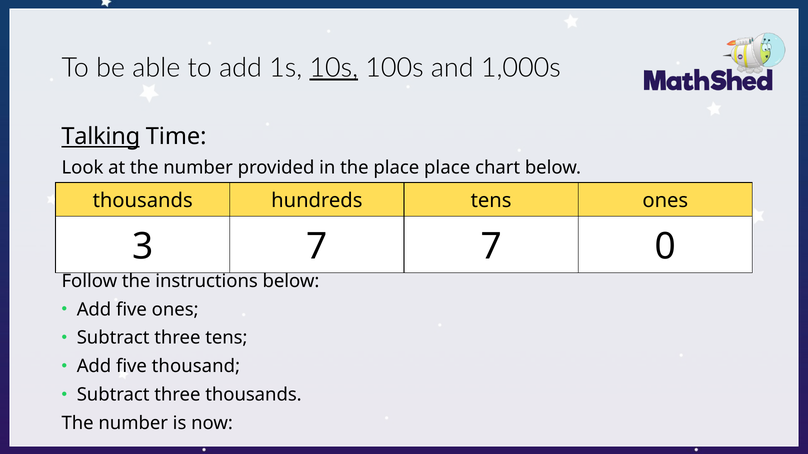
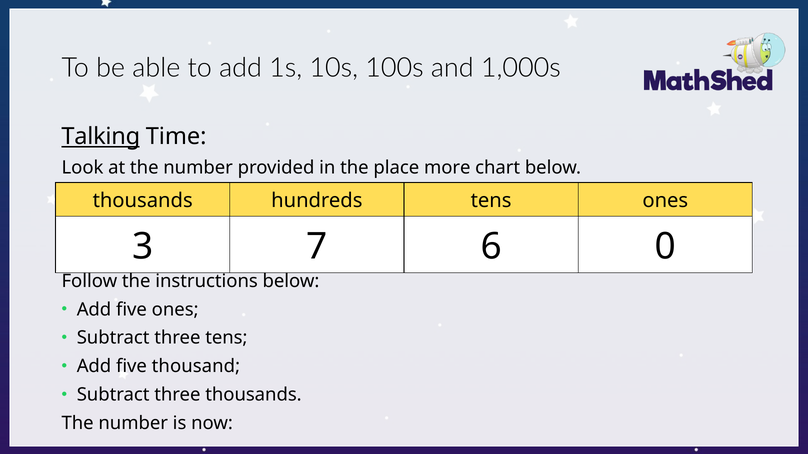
10s underline: present -> none
place place: place -> more
7 7: 7 -> 6
